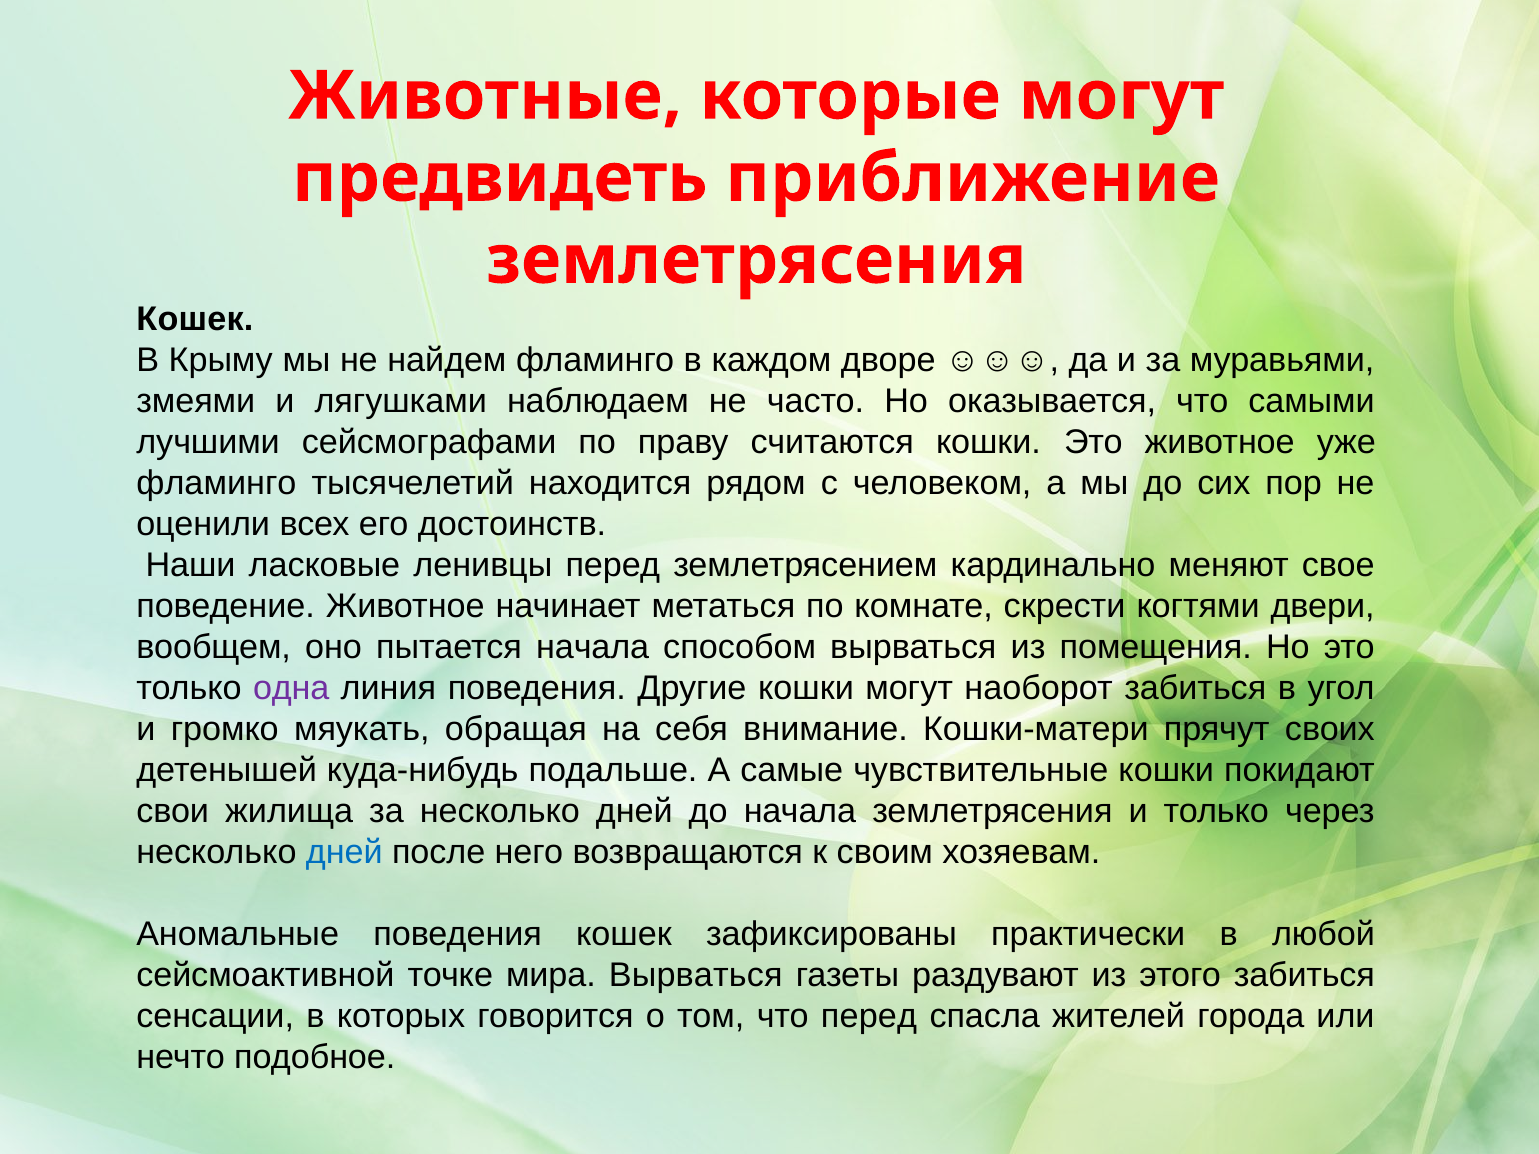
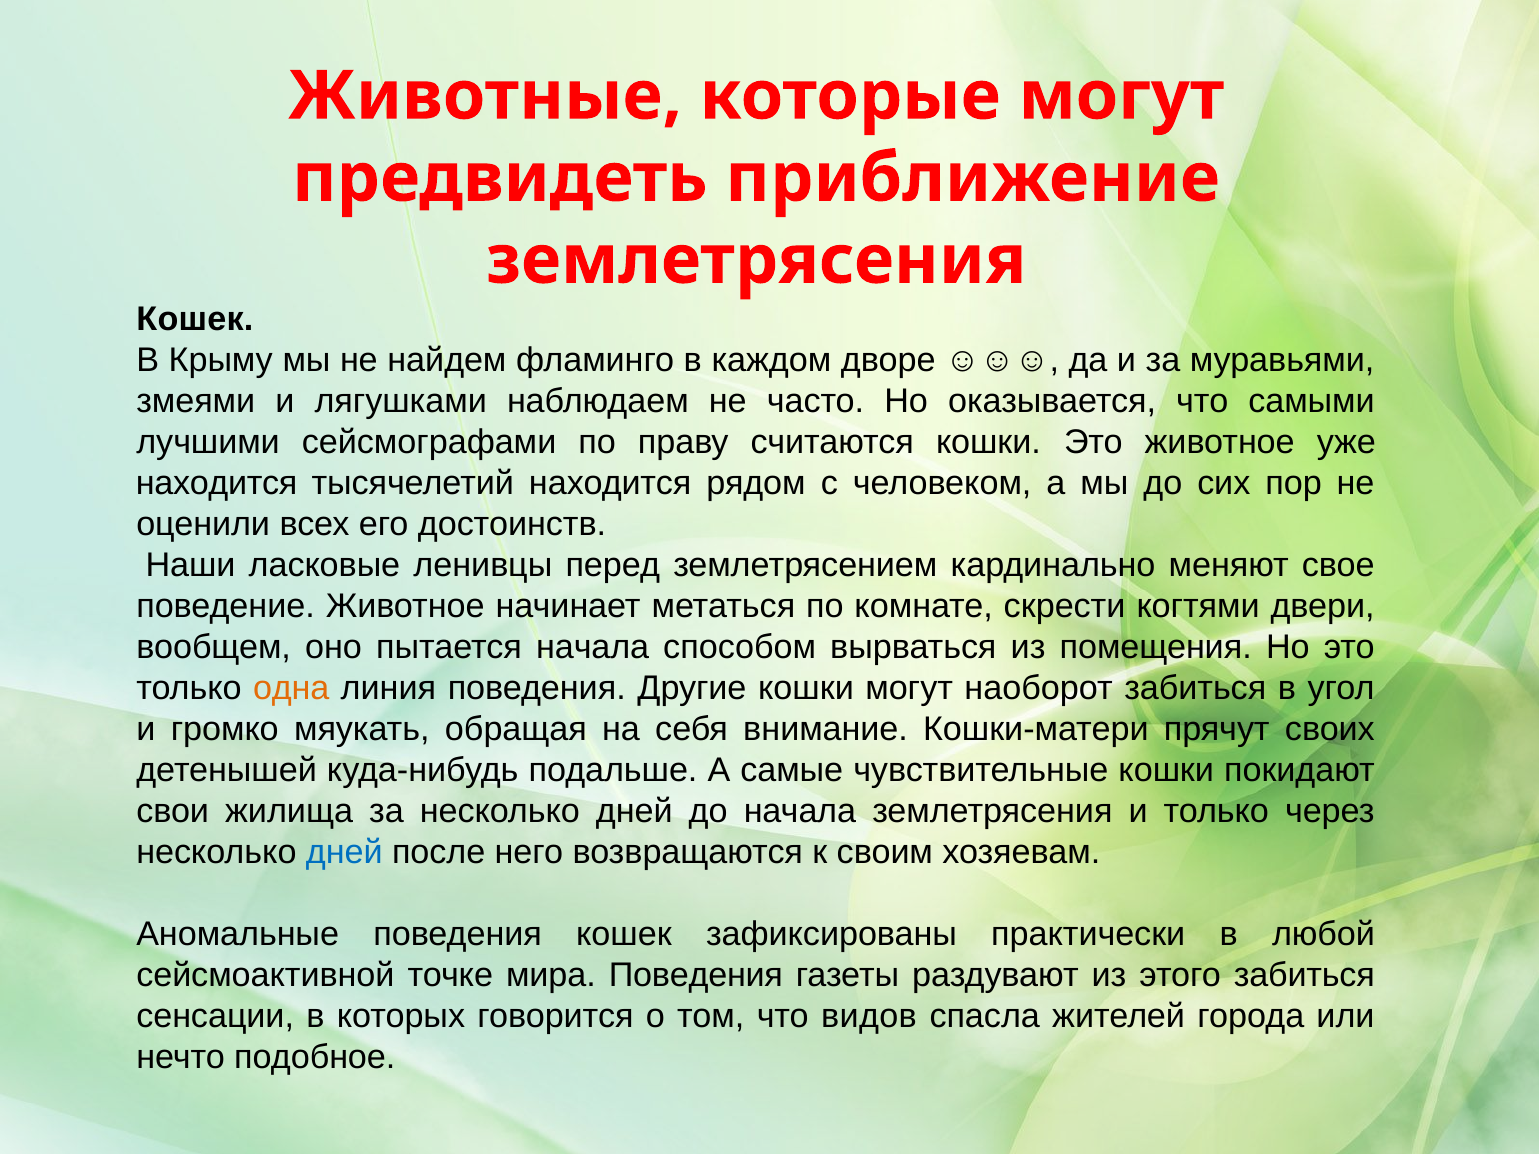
фламинго at (216, 484): фламинго -> находится
одна colour: purple -> orange
мира Вырваться: Вырваться -> Поведения
что перед: перед -> видов
